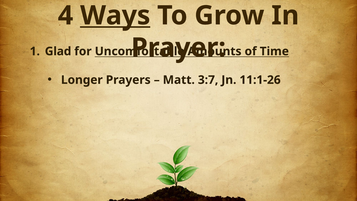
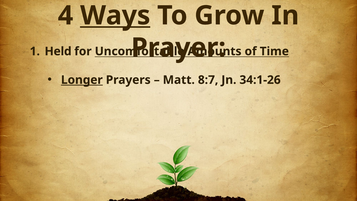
Glad: Glad -> Held
Longer underline: none -> present
3:7: 3:7 -> 8:7
11:1-26: 11:1-26 -> 34:1-26
